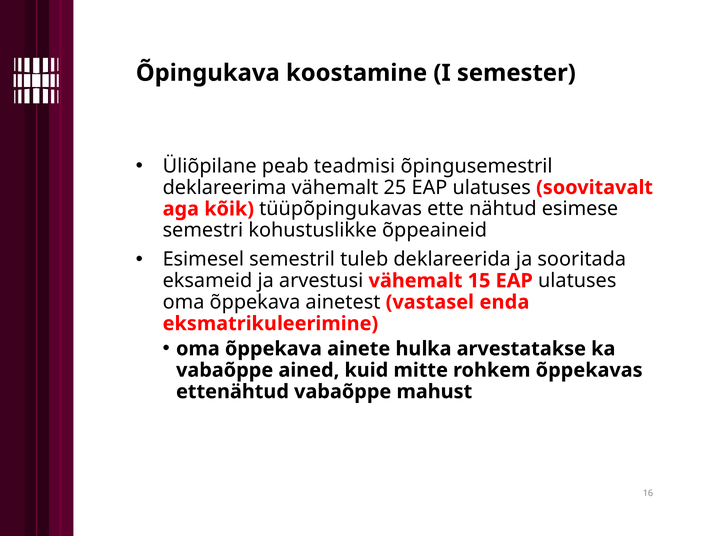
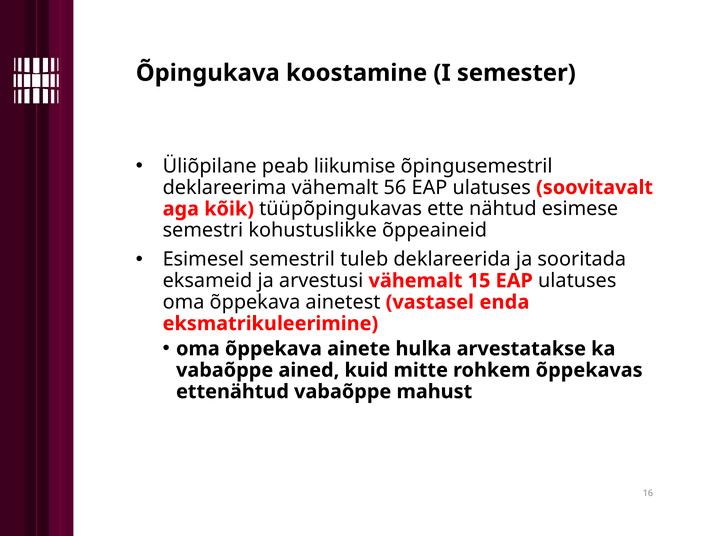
teadmisi: teadmisi -> liikumise
25: 25 -> 56
